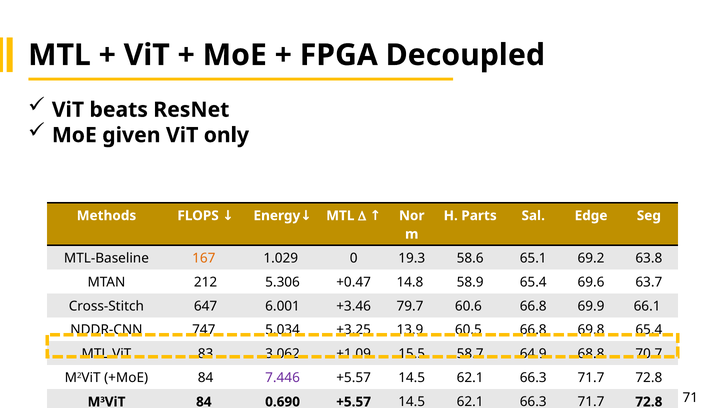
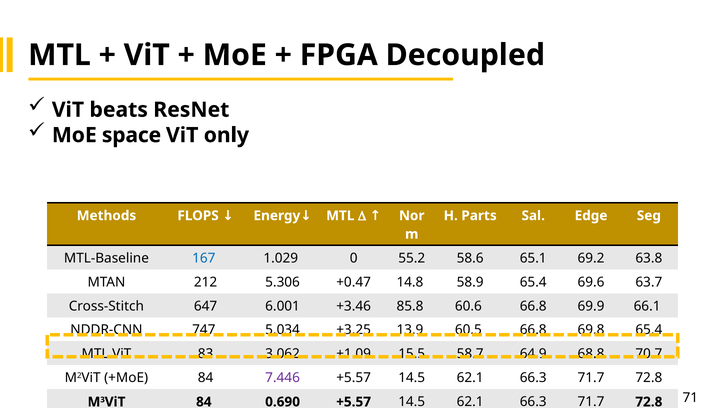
given: given -> space
167 colour: orange -> blue
19.3: 19.3 -> 55.2
79.7: 79.7 -> 85.8
